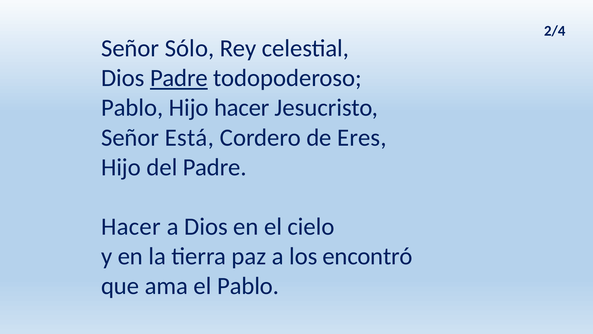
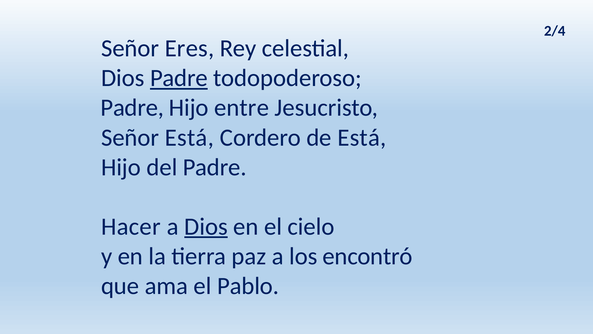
Sólo: Sólo -> Eres
Pablo at (132, 108): Pablo -> Padre
Hijo hacer: hacer -> entre
de Eres: Eres -> Está
Dios at (206, 226) underline: none -> present
